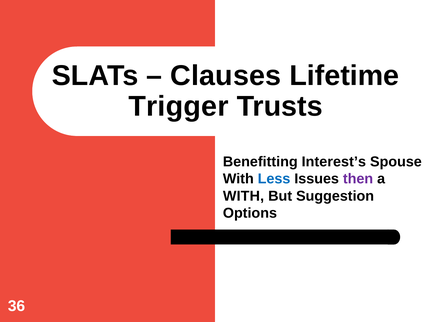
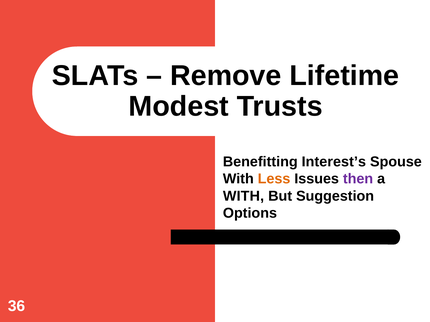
Clauses: Clauses -> Remove
Trigger: Trigger -> Modest
Less colour: blue -> orange
